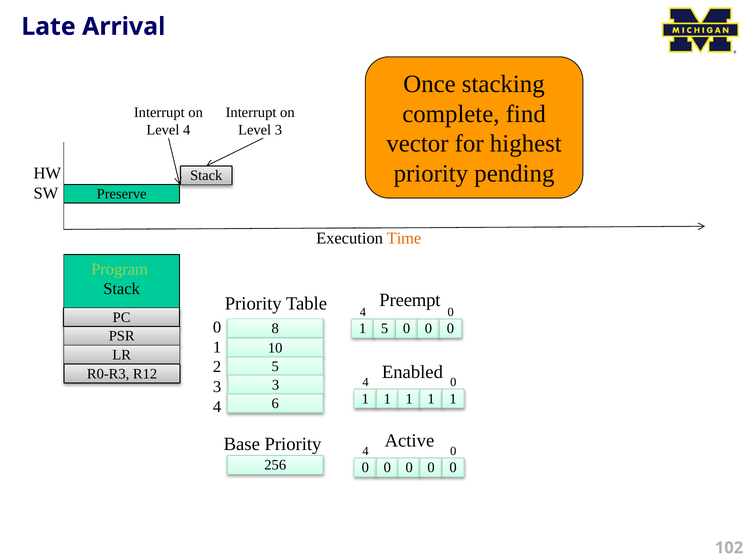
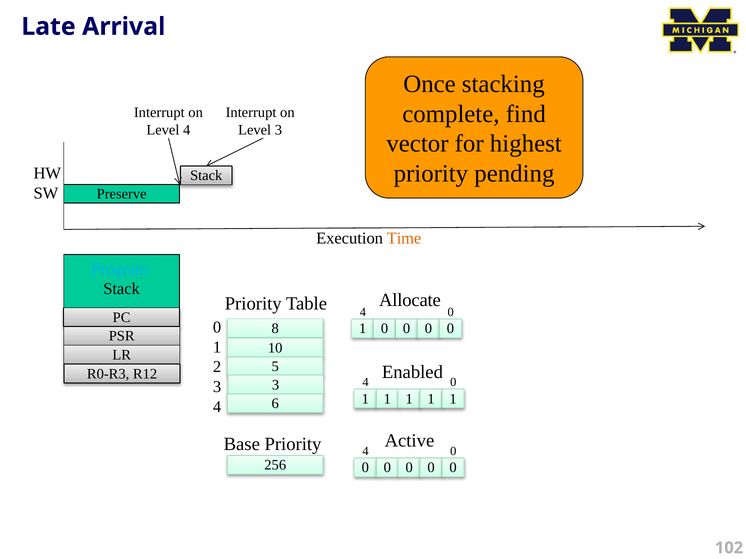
Program colour: light green -> light blue
Preempt: Preempt -> Allocate
1 5: 5 -> 0
